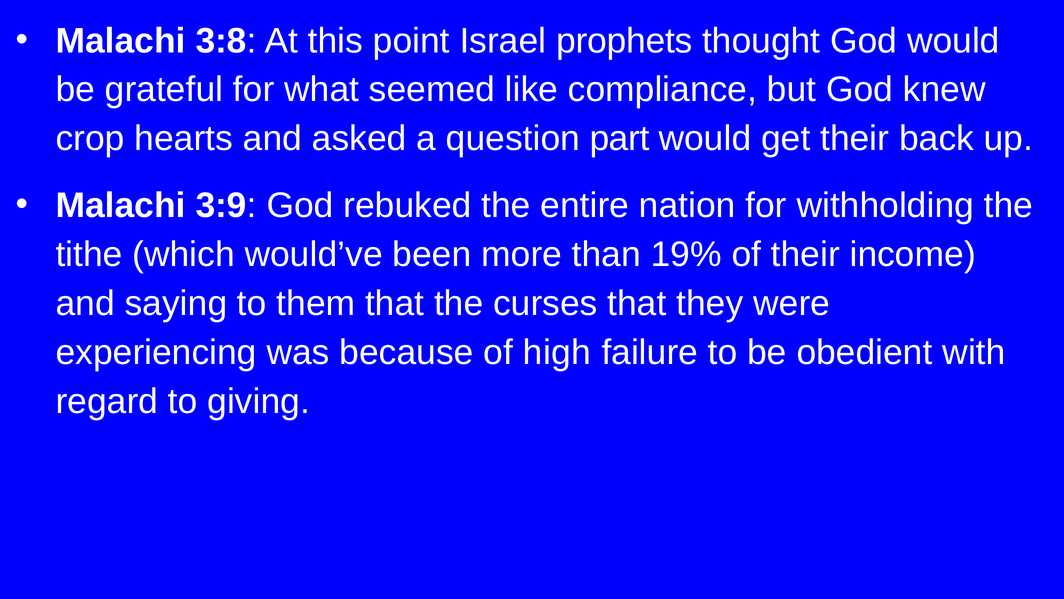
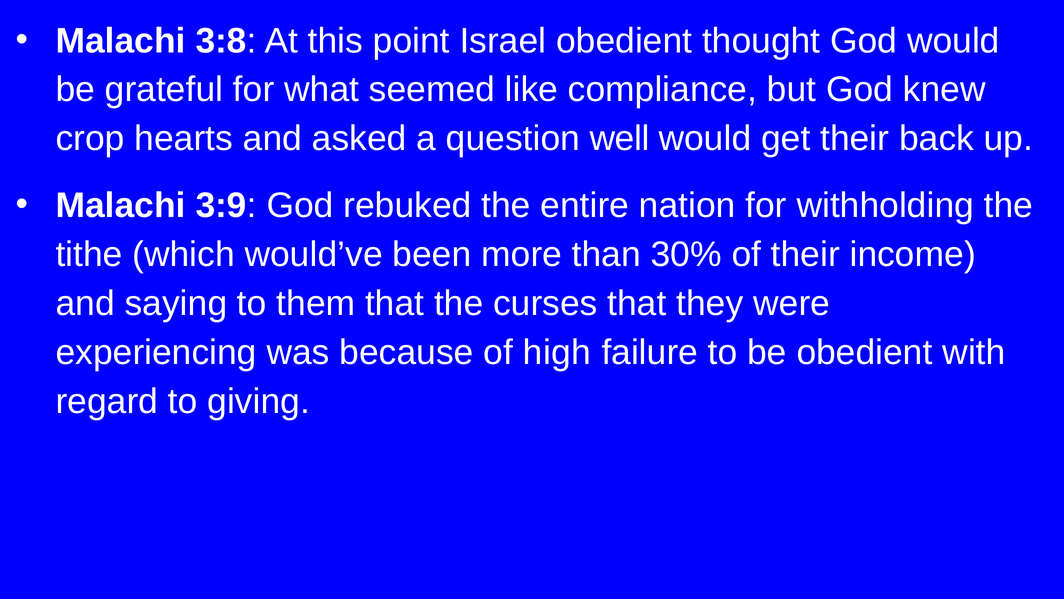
Israel prophets: prophets -> obedient
part: part -> well
19%: 19% -> 30%
